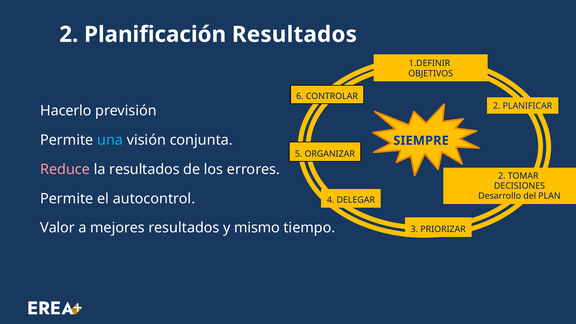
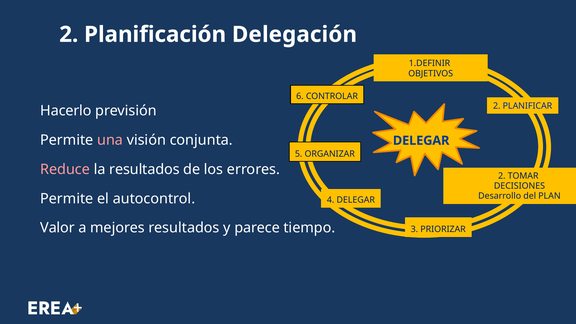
Planificación Resultados: Resultados -> Delegación
una colour: light blue -> pink
SIEMPRE at (421, 141): SIEMPRE -> DELEGAR
mismo: mismo -> parece
